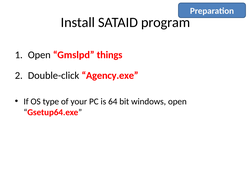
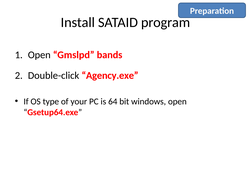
things: things -> bands
